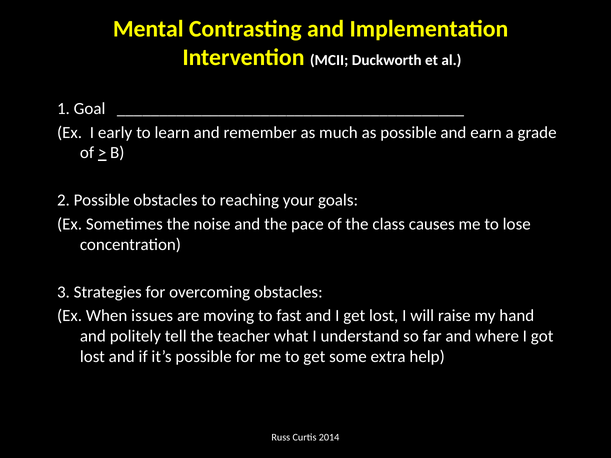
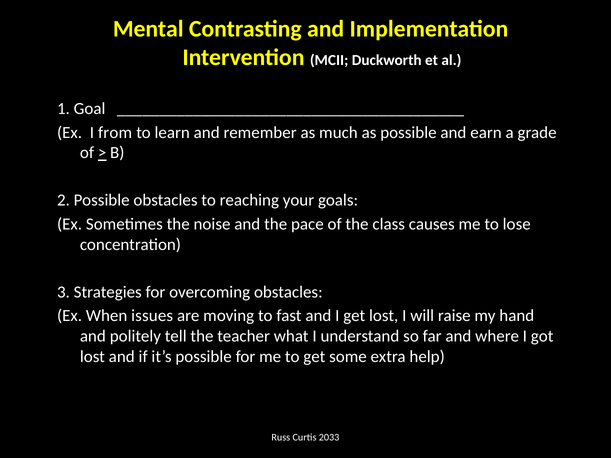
early: early -> from
2014: 2014 -> 2033
